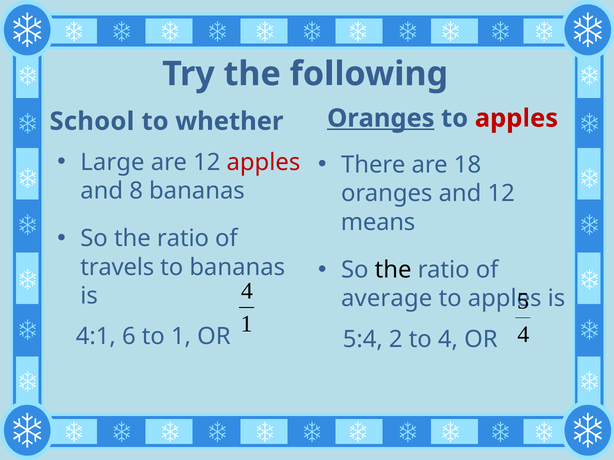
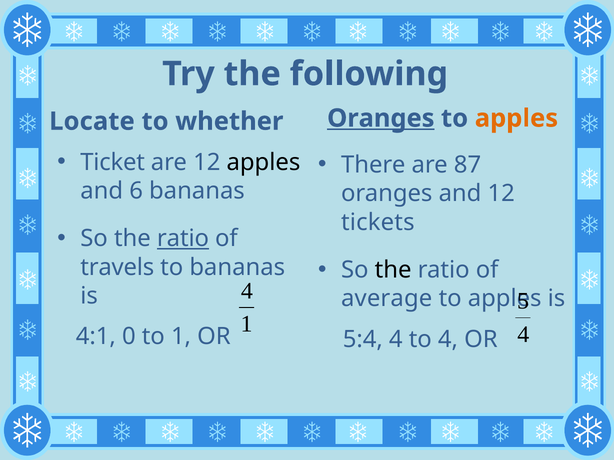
apples at (516, 118) colour: red -> orange
School: School -> Locate
Large: Large -> Ticket
apples at (263, 162) colour: red -> black
18: 18 -> 87
8: 8 -> 6
means: means -> tickets
ratio at (183, 239) underline: none -> present
6: 6 -> 0
5:4 2: 2 -> 4
